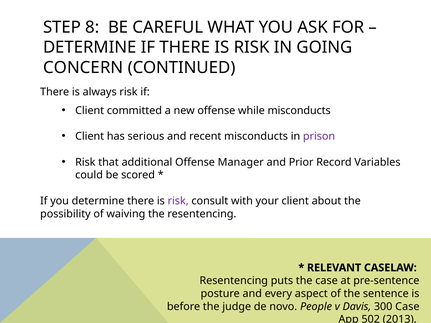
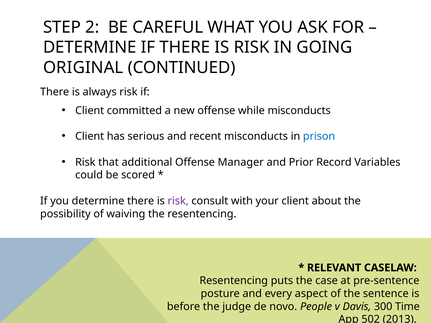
8: 8 -> 2
CONCERN: CONCERN -> ORIGINAL
prison colour: purple -> blue
300 Case: Case -> Time
